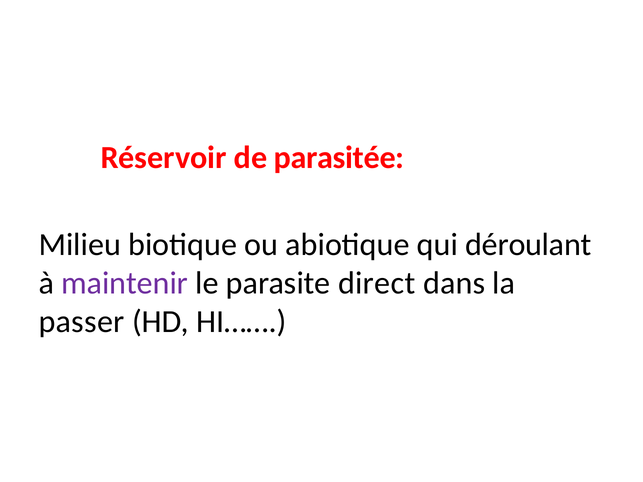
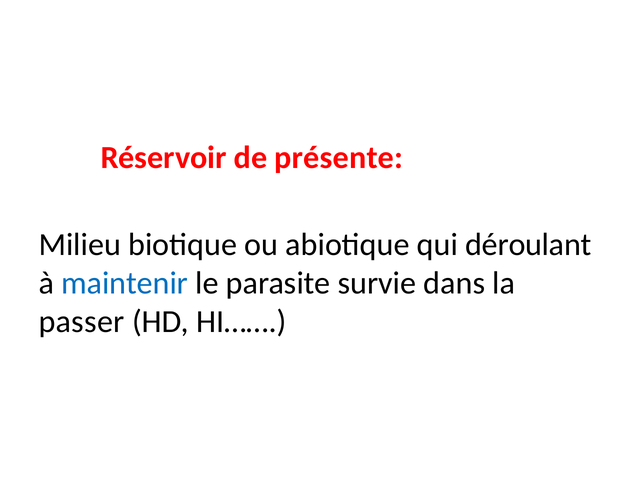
parasitée: parasitée -> présente
maintenir colour: purple -> blue
direct: direct -> survie
